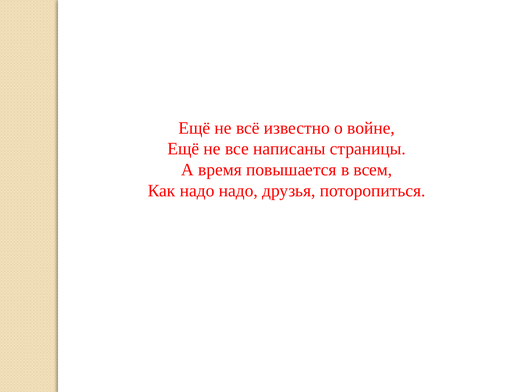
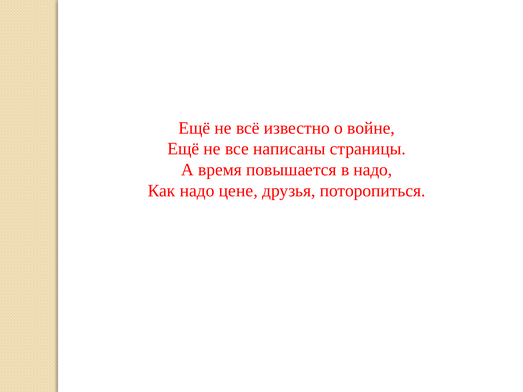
в всем: всем -> надо
надо надо: надо -> цене
